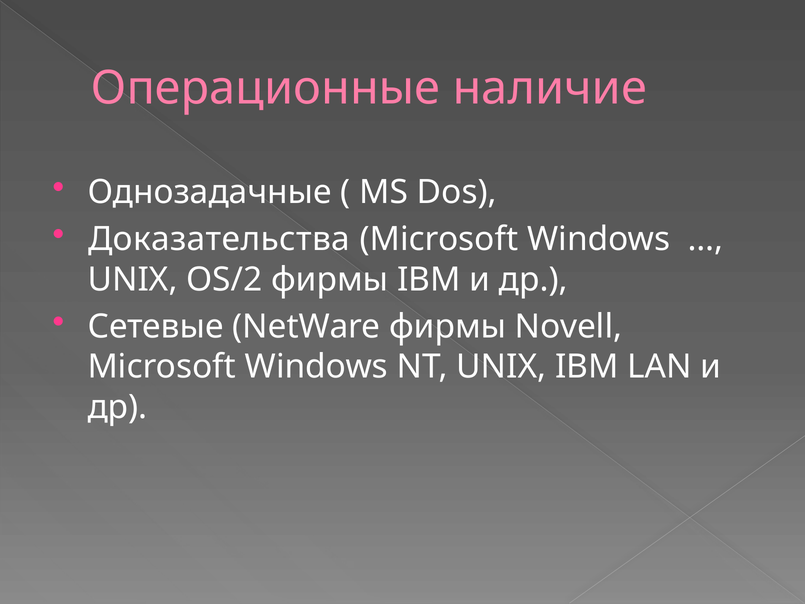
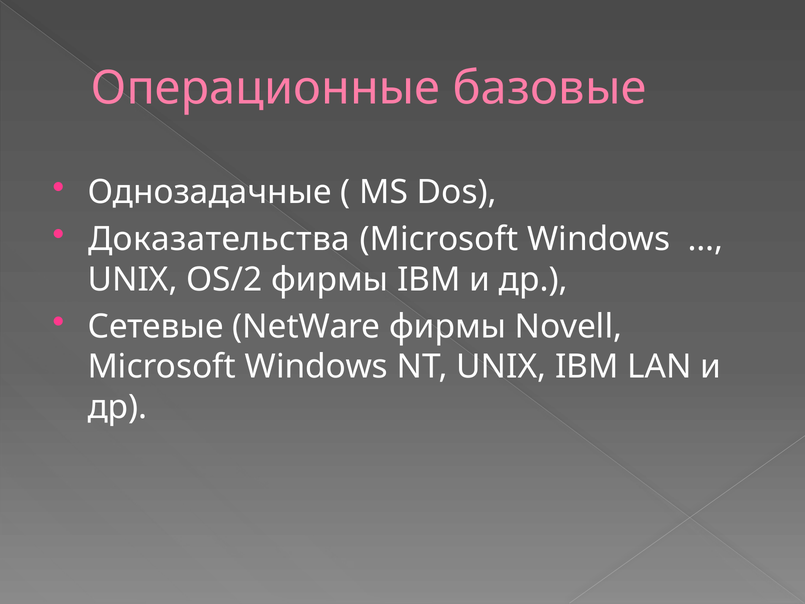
наличие: наличие -> базовые
